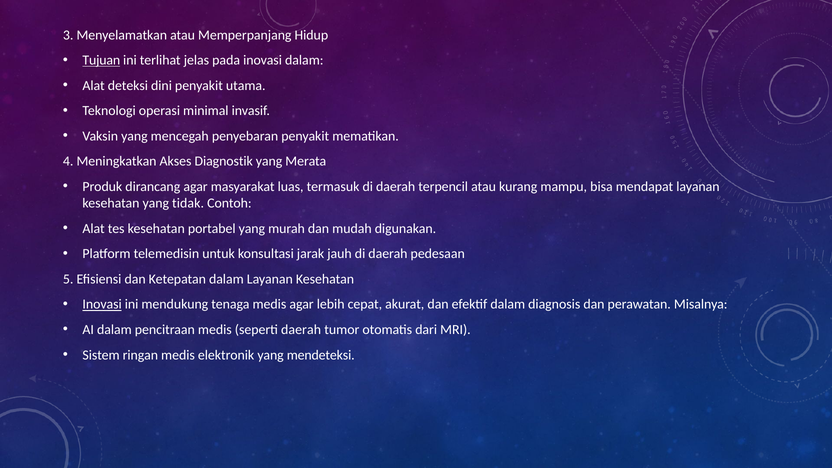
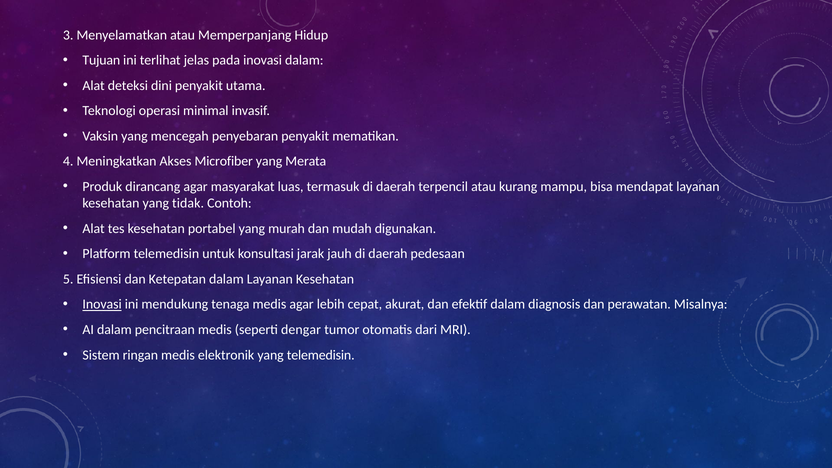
Tujuan underline: present -> none
Diagnostik: Diagnostik -> Microfiber
seperti daerah: daerah -> dengar
yang mendeteksi: mendeteksi -> telemedisin
